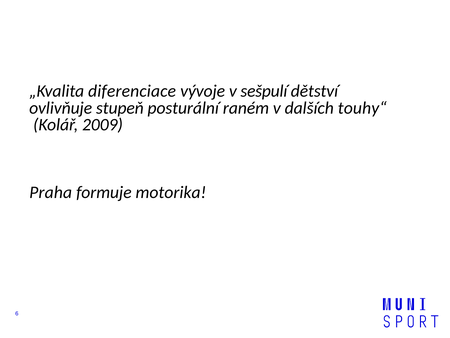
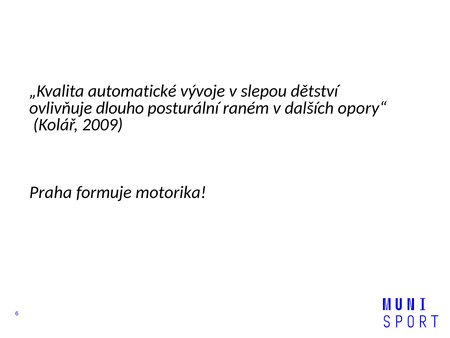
diferenciace: diferenciace -> automatické
sešpulí: sešpulí -> slepou
stupeň: stupeň -> dlouho
touhy“: touhy“ -> opory“
